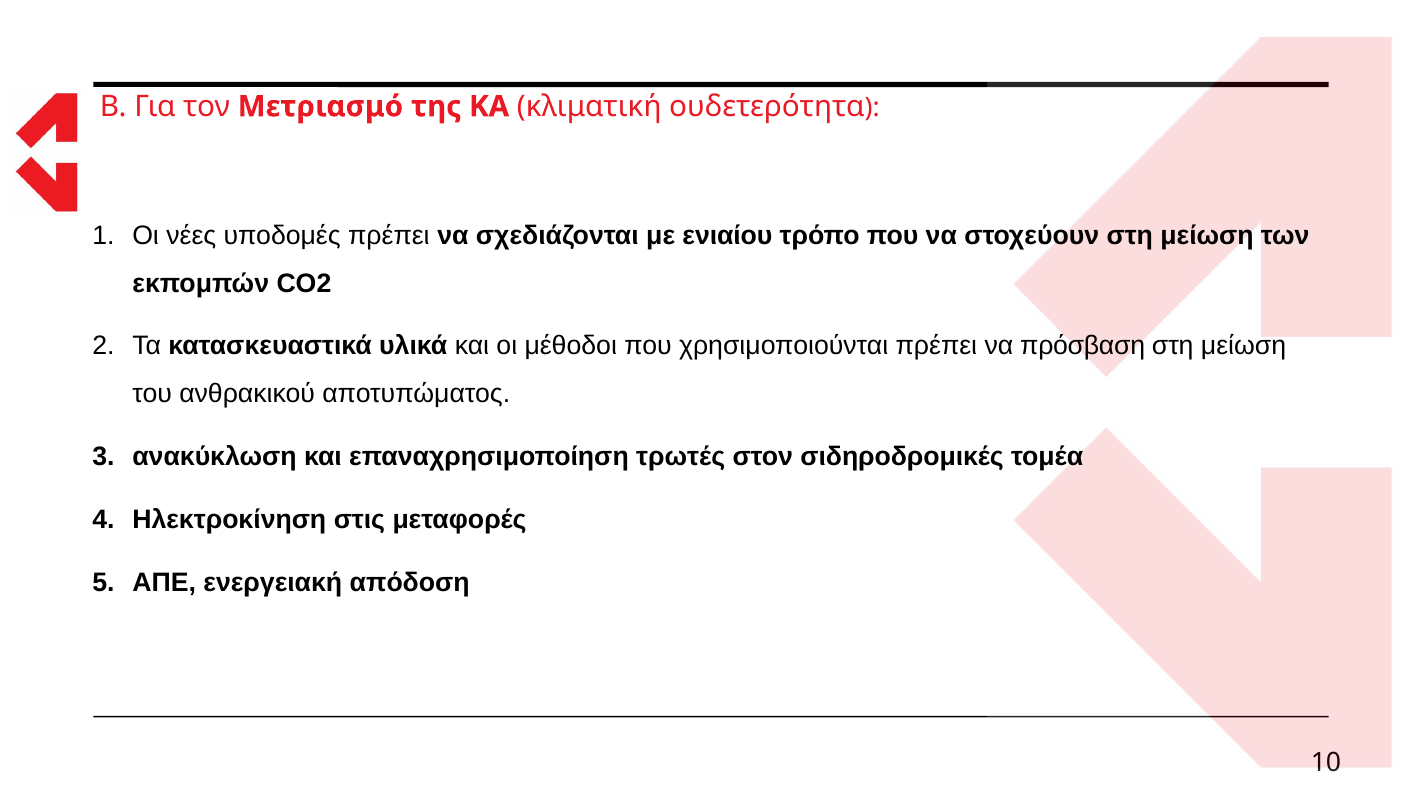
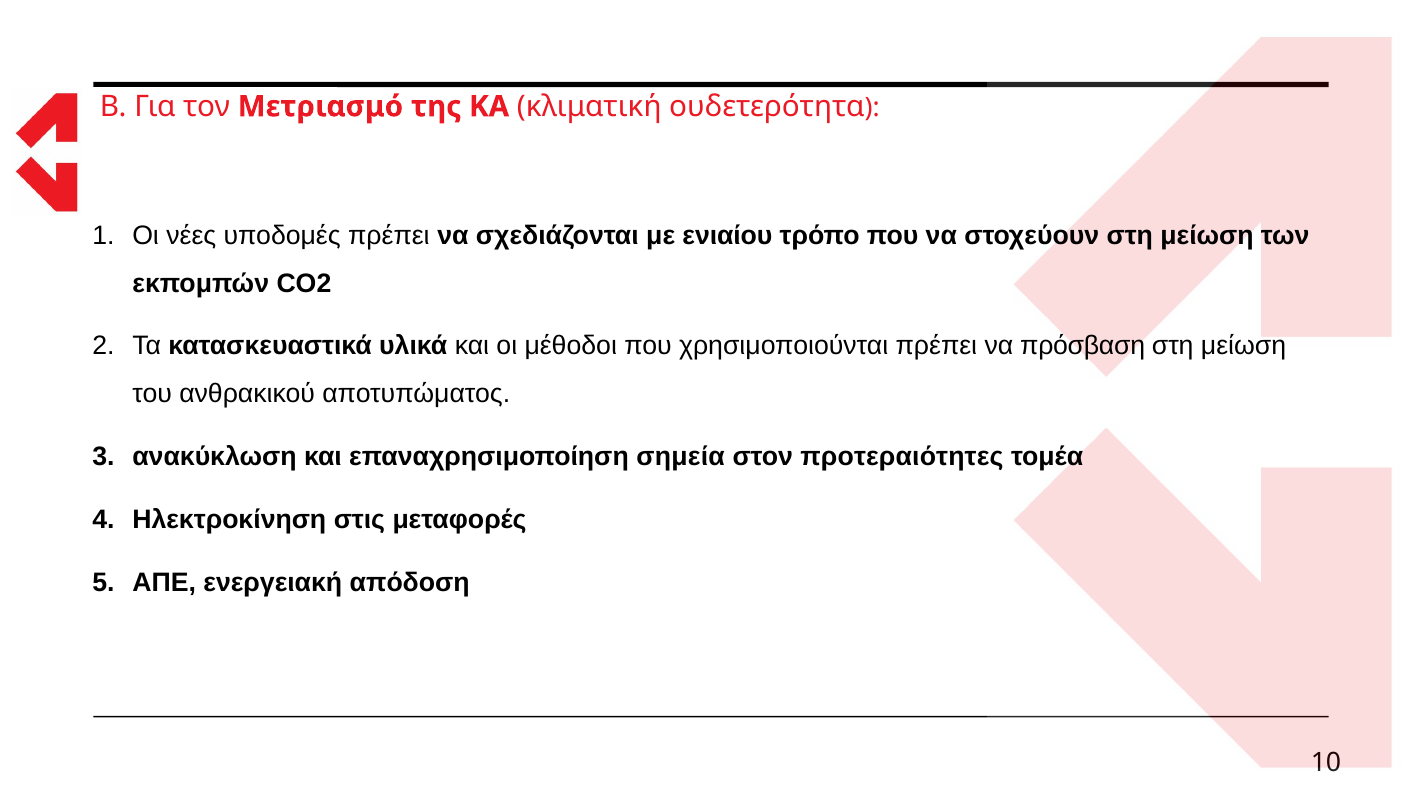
τρωτές: τρωτές -> σημεία
σιδηροδρομικές: σιδηροδρομικές -> προτεραιότητες
